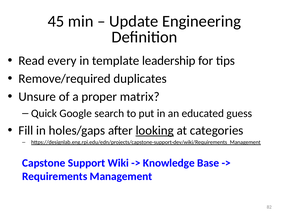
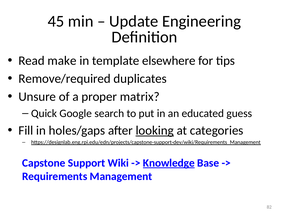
every: every -> make
leadership: leadership -> elsewhere
Knowledge underline: none -> present
